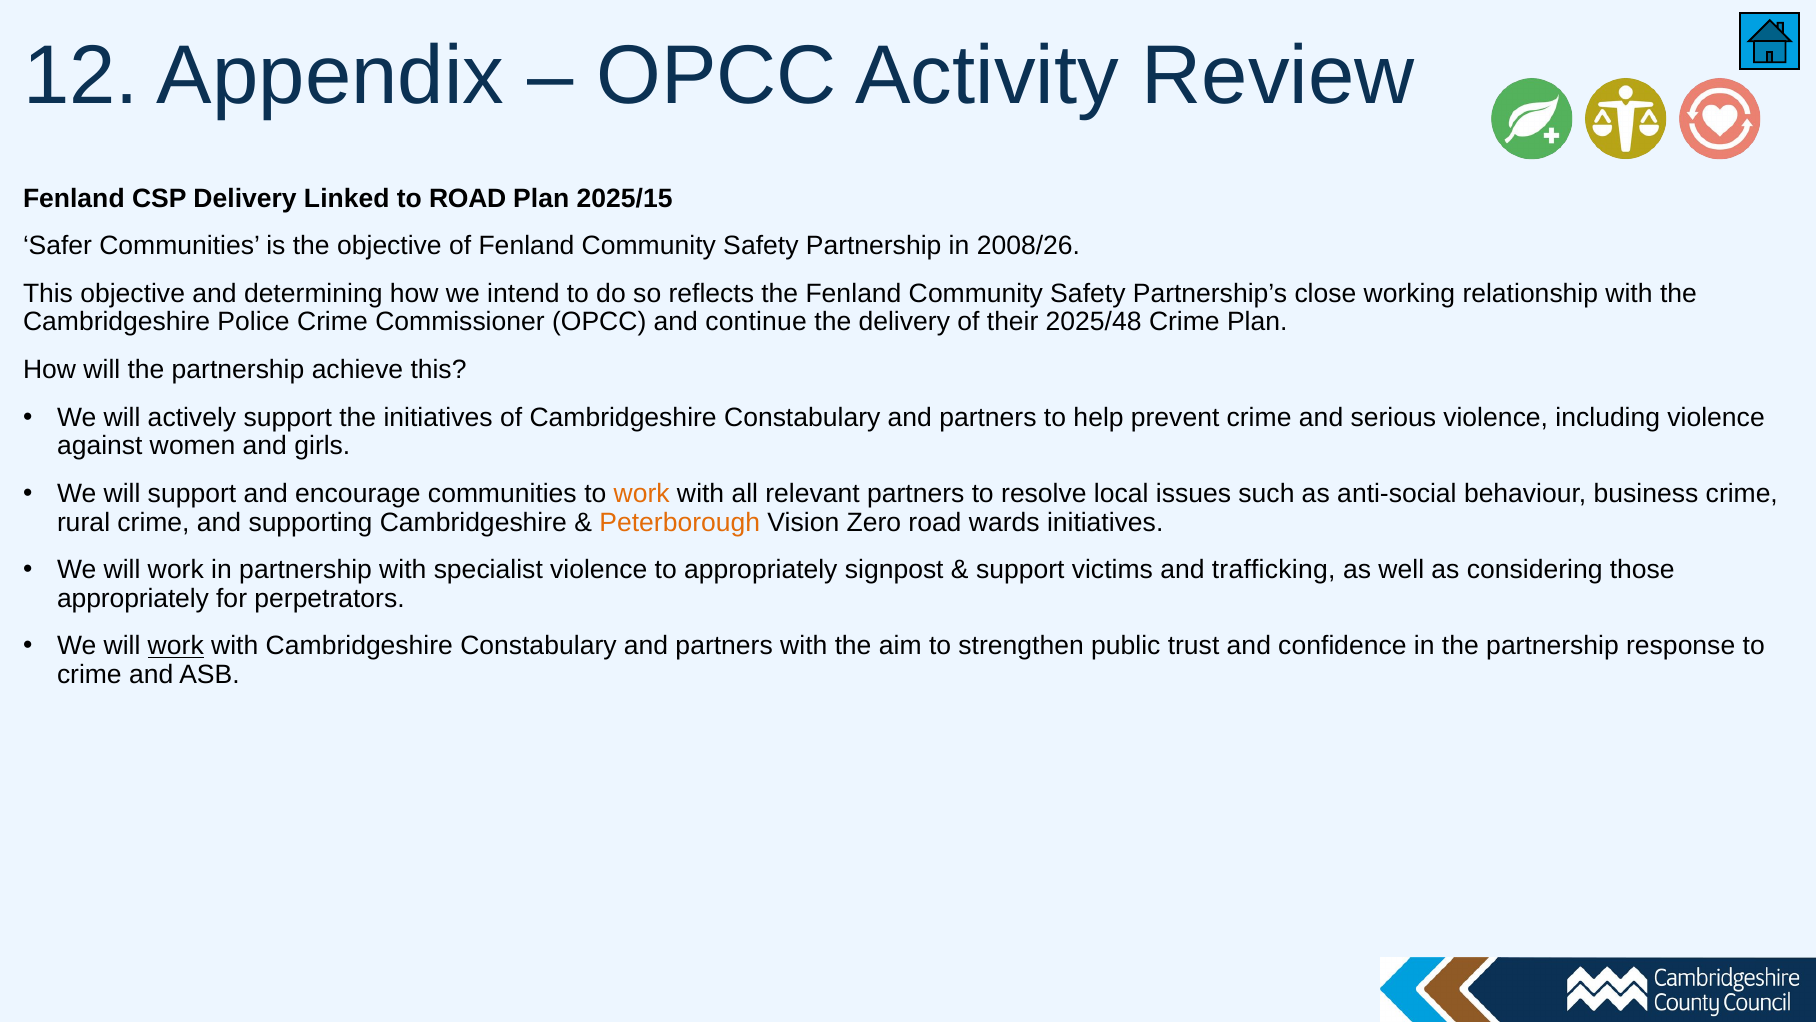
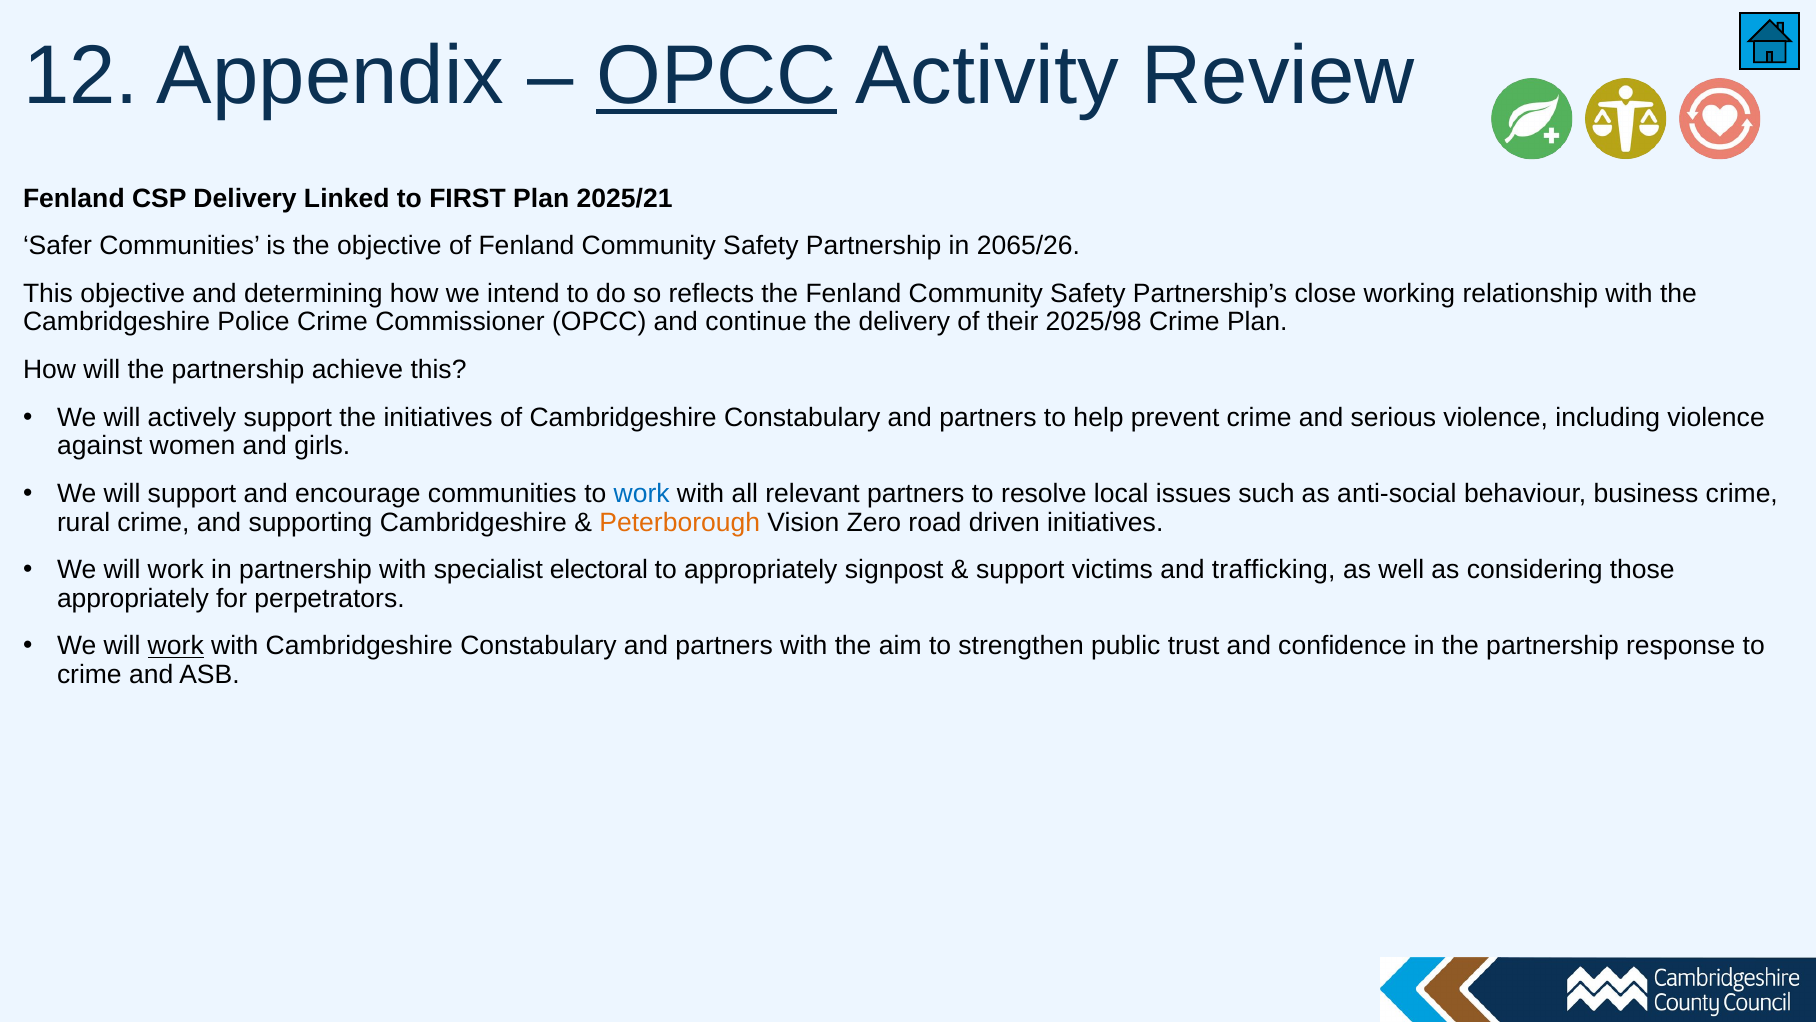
OPCC at (717, 76) underline: none -> present
to ROAD: ROAD -> FIRST
2025/15: 2025/15 -> 2025/21
2008/26: 2008/26 -> 2065/26
2025/48: 2025/48 -> 2025/98
work at (642, 493) colour: orange -> blue
wards: wards -> driven
specialist violence: violence -> electoral
